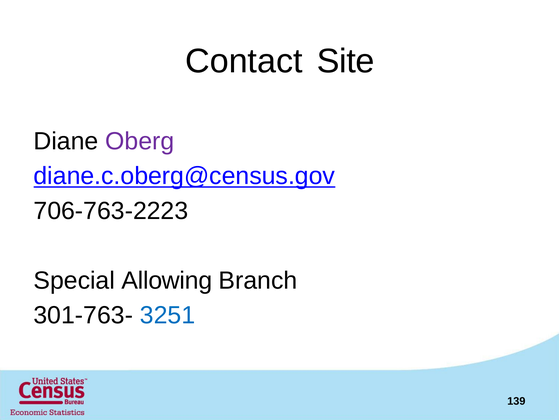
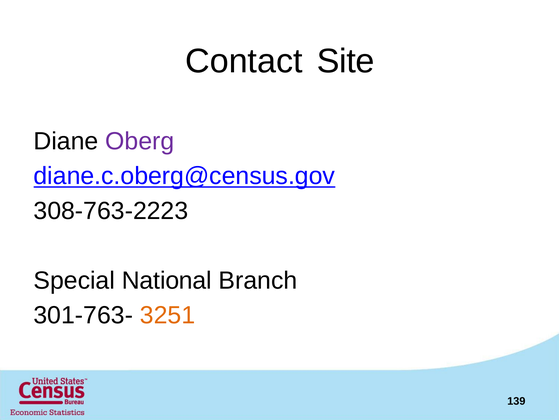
706-763-2223: 706-763-2223 -> 308-763-2223
Allowing: Allowing -> National
3251 colour: blue -> orange
